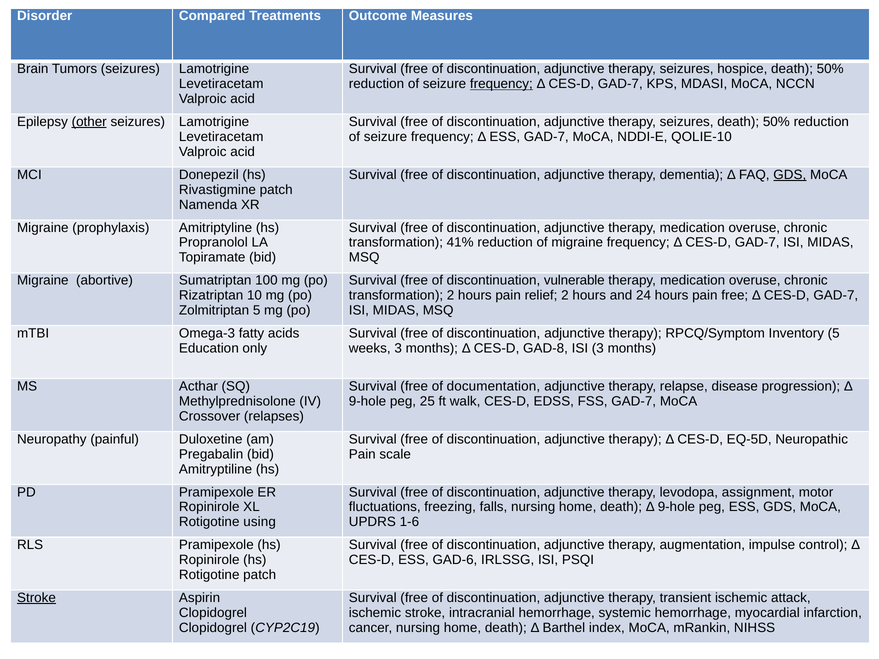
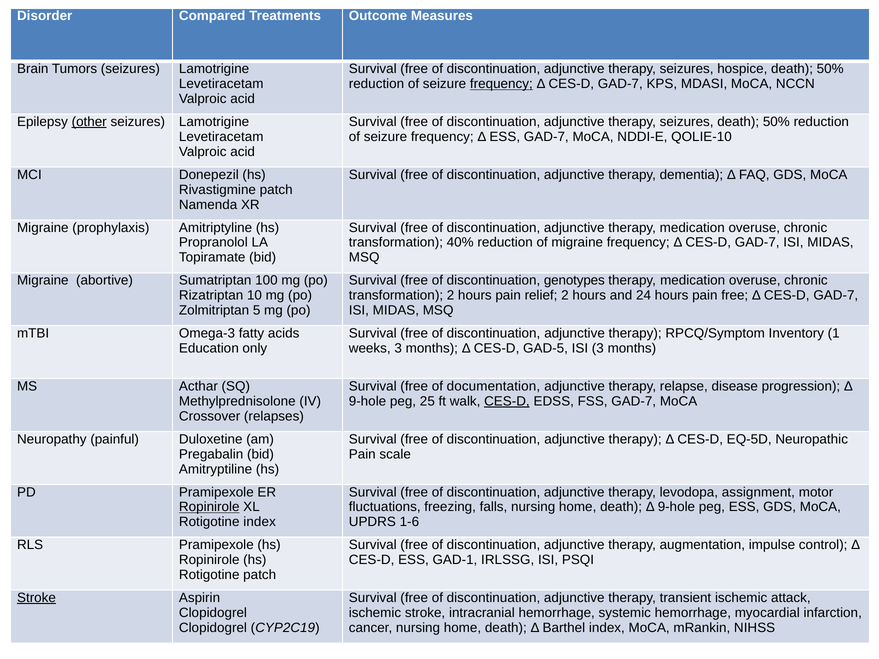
GDS at (790, 175) underline: present -> none
41%: 41% -> 40%
vulnerable: vulnerable -> genotypes
Inventory 5: 5 -> 1
GAD-8: GAD-8 -> GAD-5
CES-D at (507, 401) underline: none -> present
Ropinirole at (209, 507) underline: none -> present
Rotigotine using: using -> index
GAD-6: GAD-6 -> GAD-1
